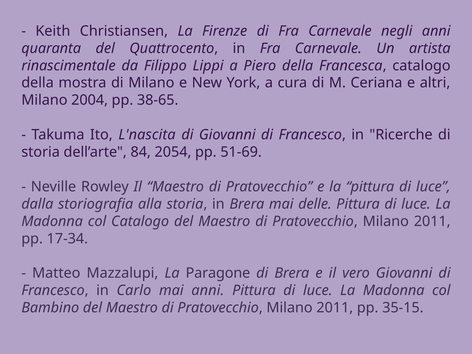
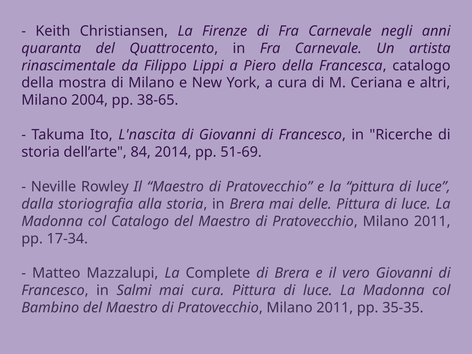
2054: 2054 -> 2014
Paragone: Paragone -> Complete
Carlo: Carlo -> Salmi
mai anni: anni -> cura
35-15: 35-15 -> 35-35
